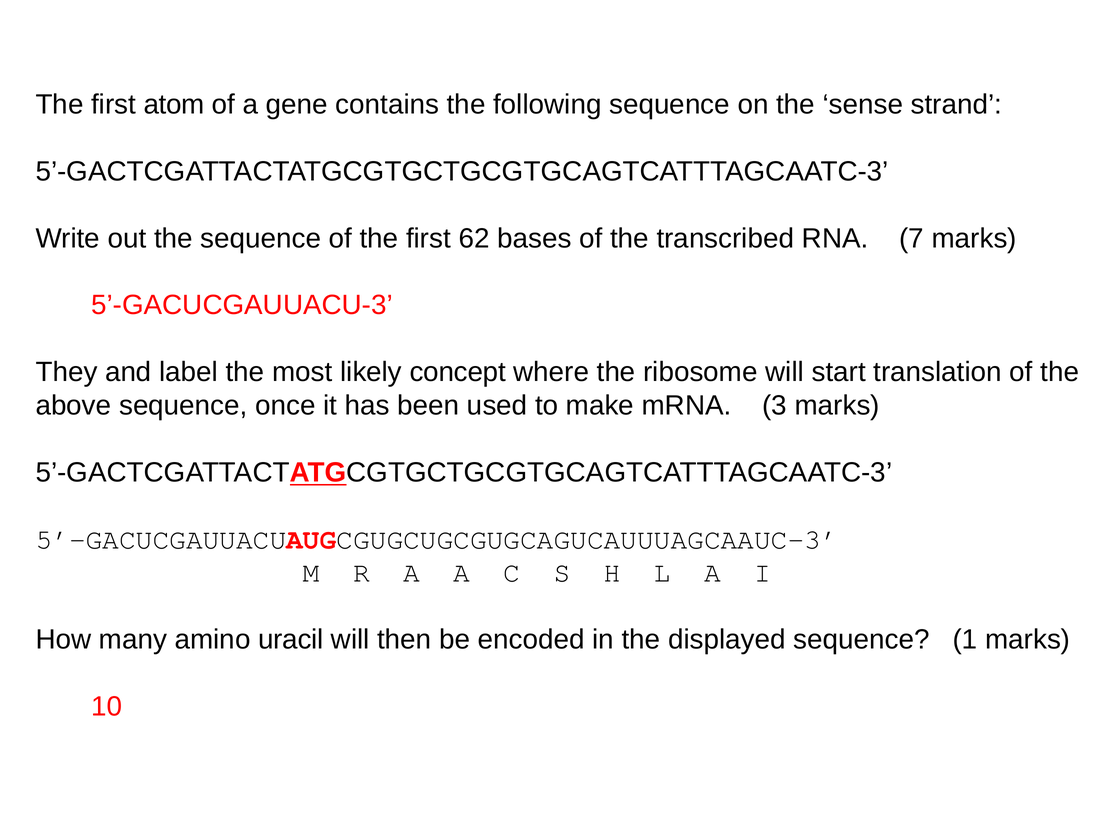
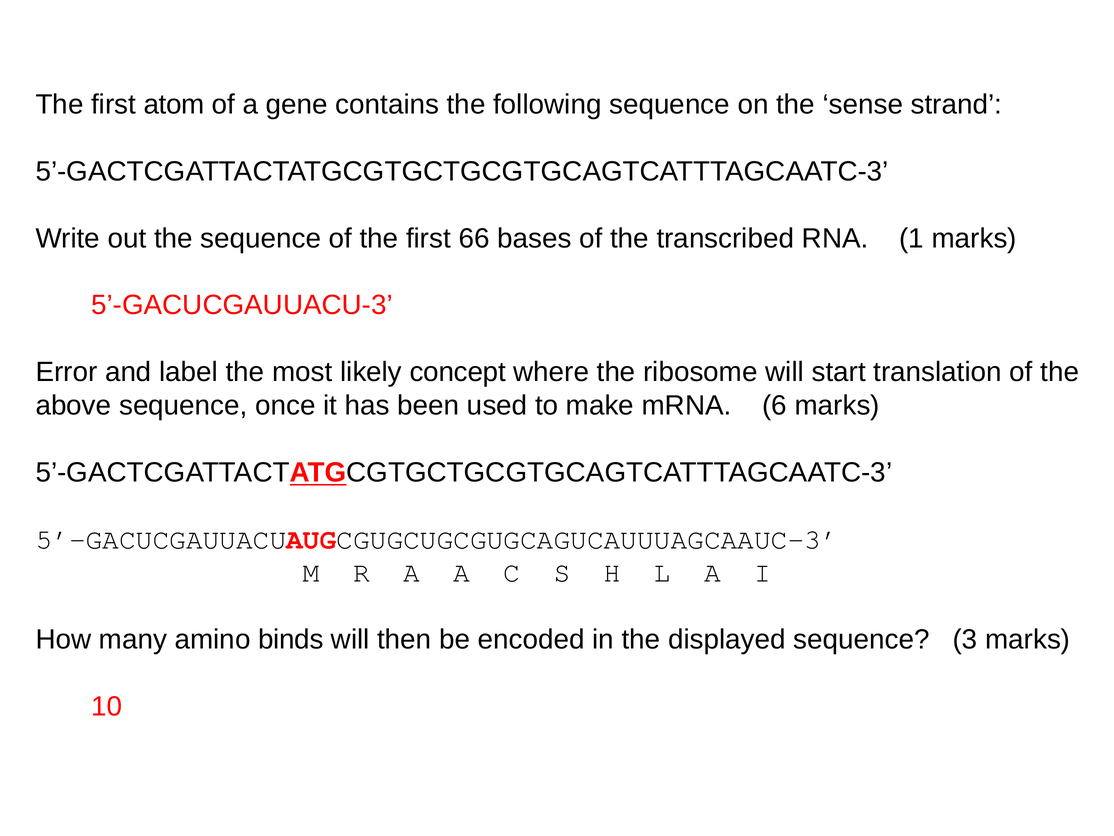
62: 62 -> 66
7: 7 -> 1
They: They -> Error
3: 3 -> 6
uracil: uracil -> binds
1: 1 -> 3
